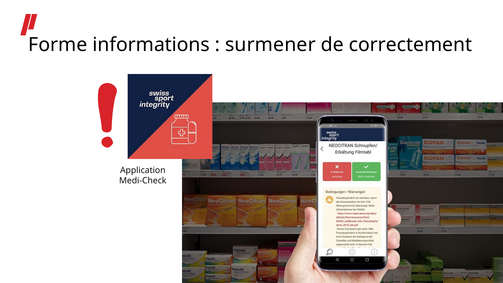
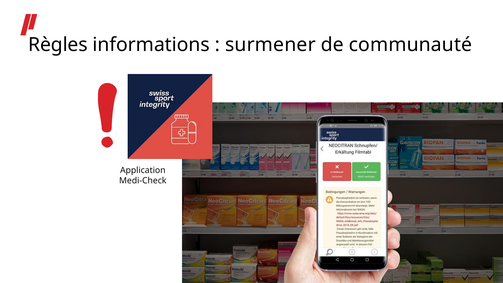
Forme: Forme -> Règles
correctement: correctement -> communauté
